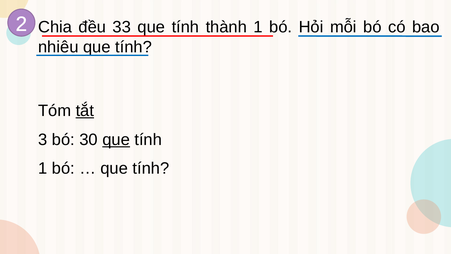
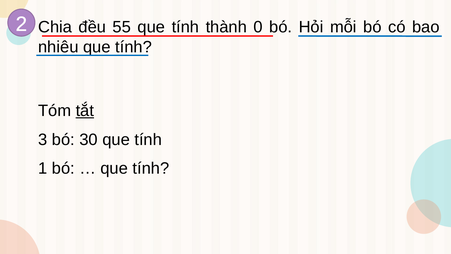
33: 33 -> 55
thành 1: 1 -> 0
que at (116, 140) underline: present -> none
